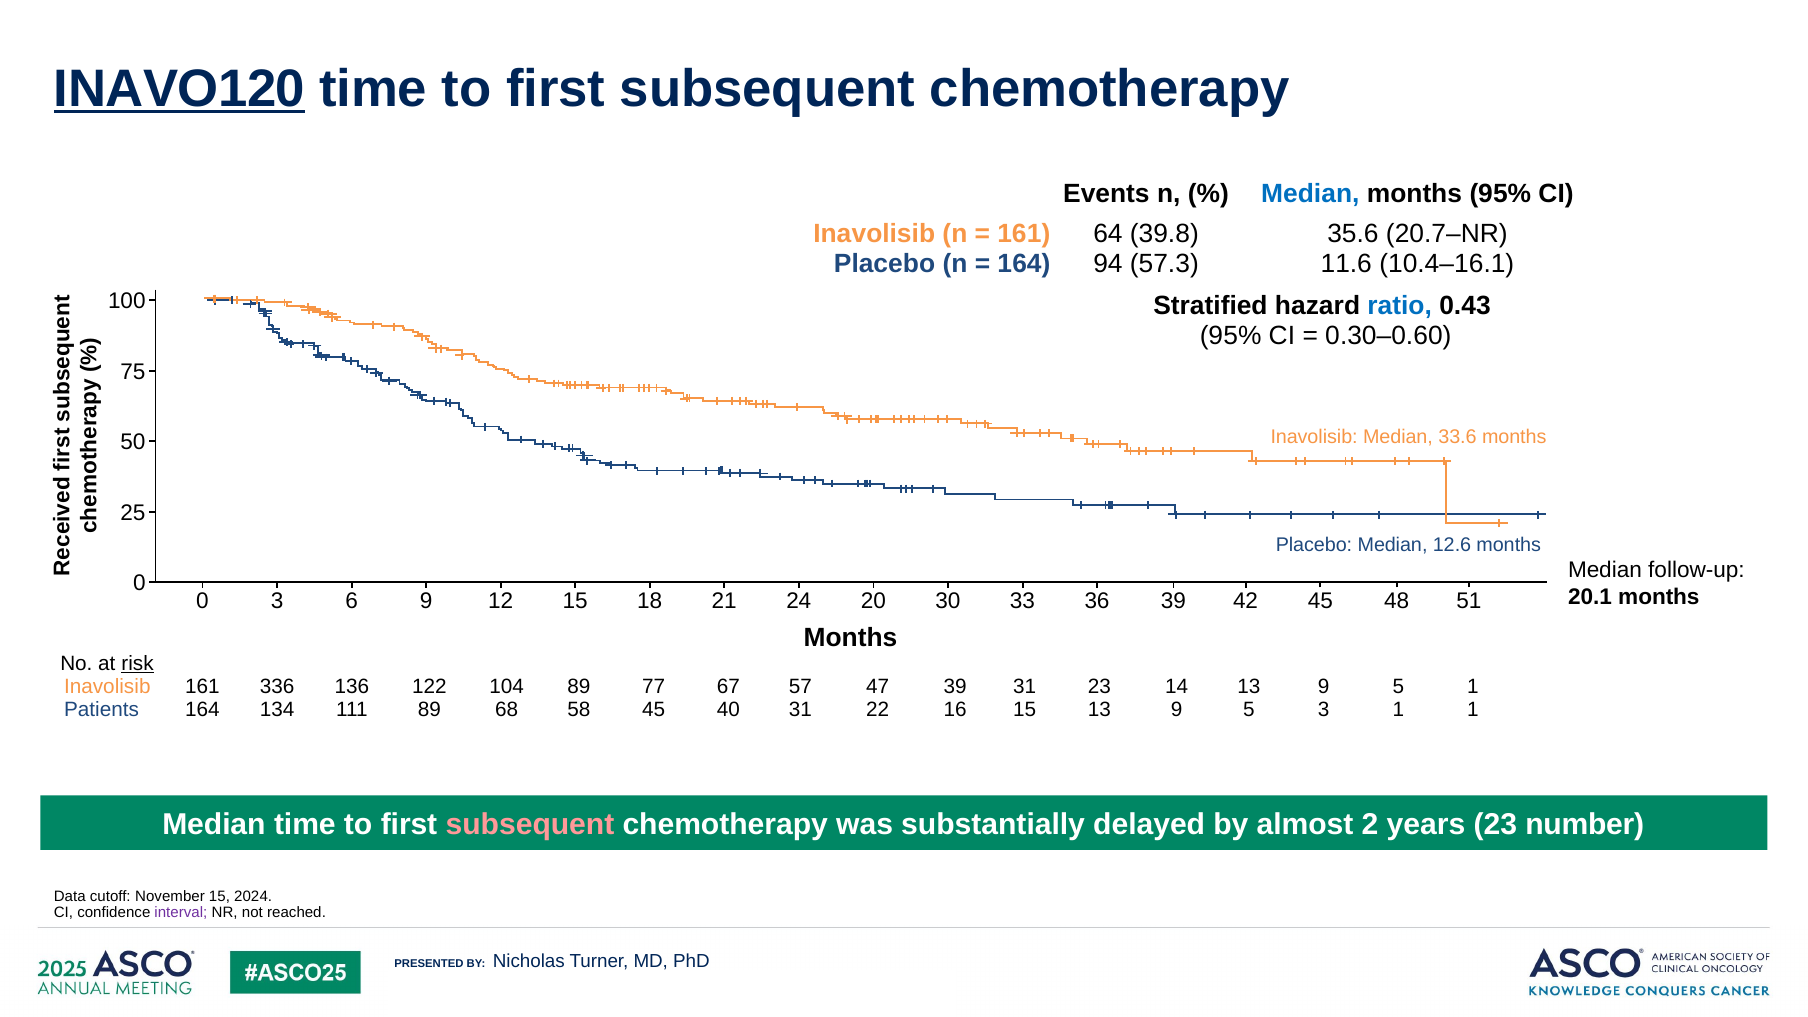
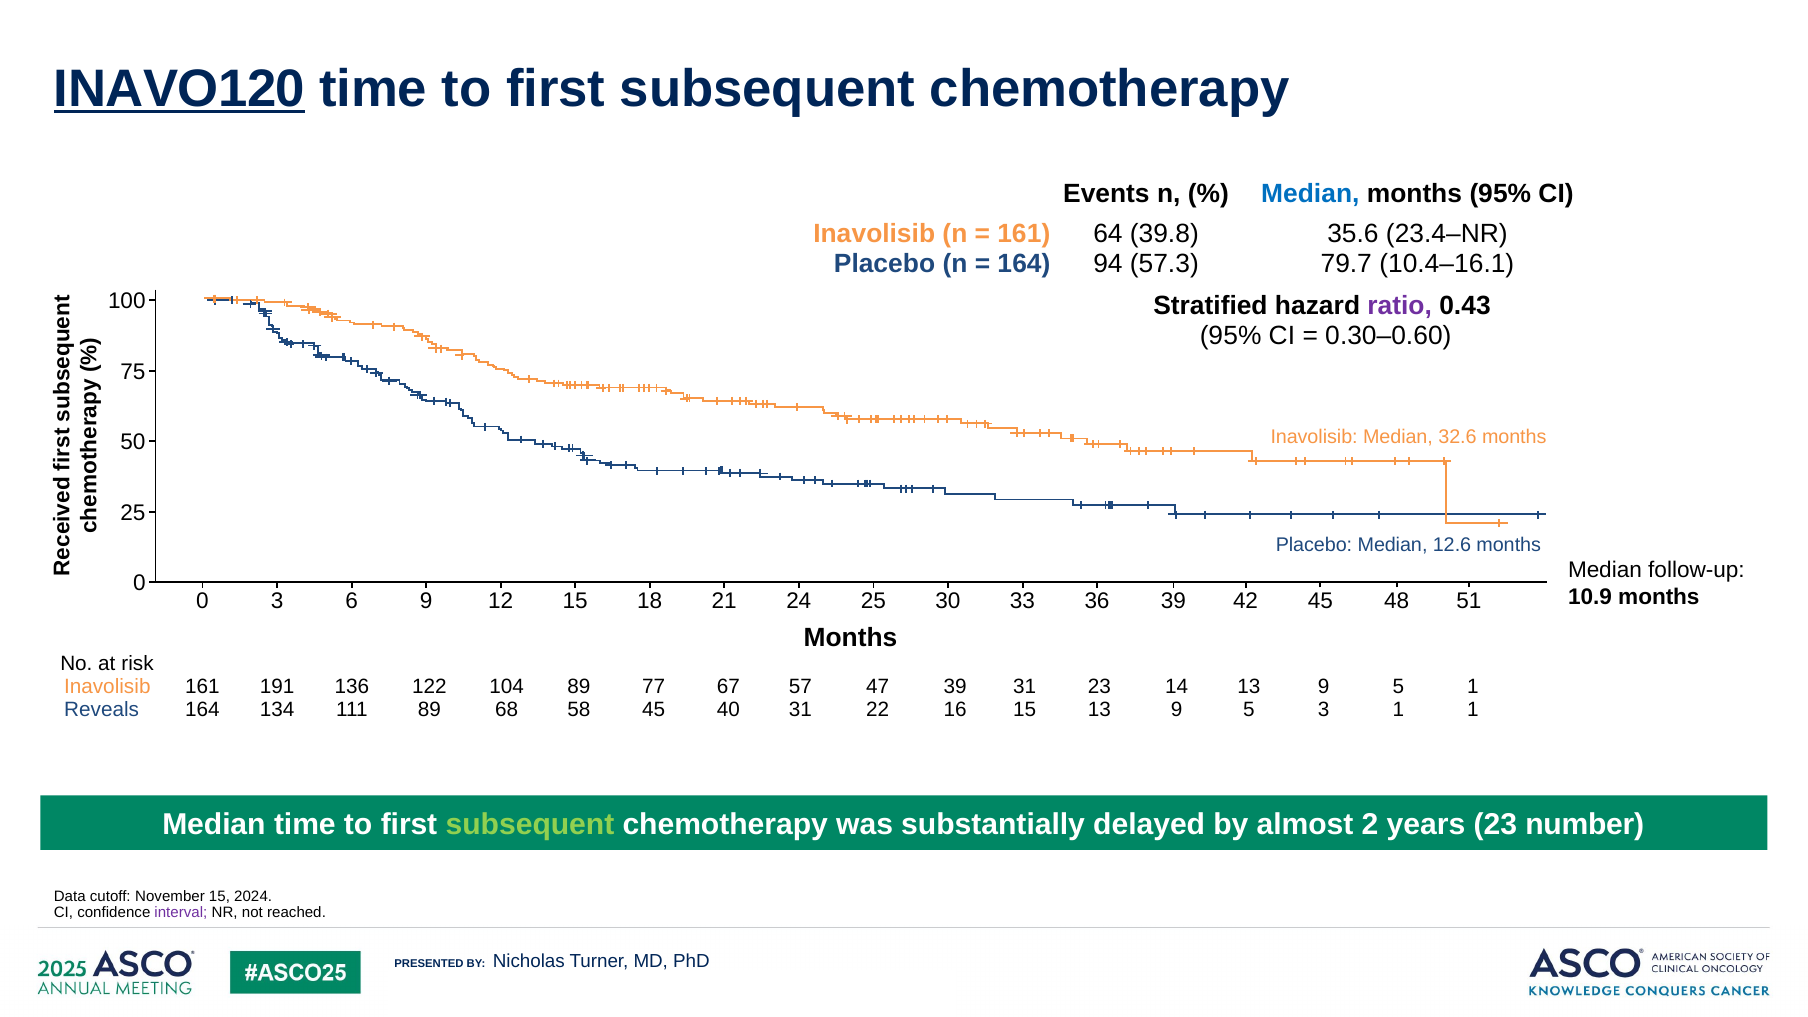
20.7–NR: 20.7–NR -> 23.4–NR
11.6: 11.6 -> 79.7
ratio colour: blue -> purple
33.6: 33.6 -> 32.6
20.1: 20.1 -> 10.9
24 20: 20 -> 25
risk underline: present -> none
336: 336 -> 191
Patients: Patients -> Reveals
subsequent at (530, 825) colour: pink -> light green
